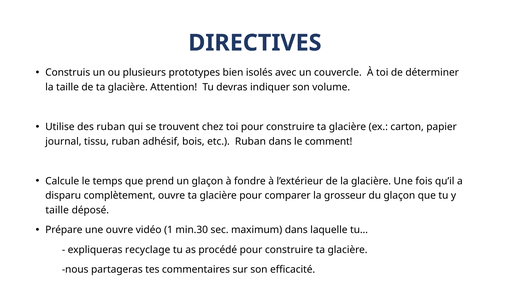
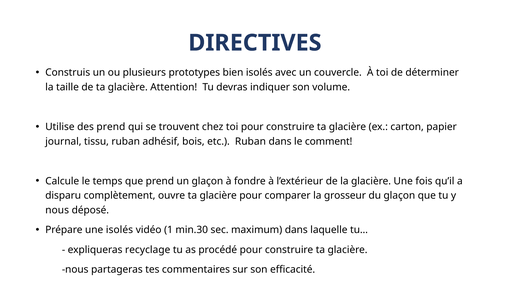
des ruban: ruban -> prend
taille at (57, 210): taille -> nous
une ouvre: ouvre -> isolés
